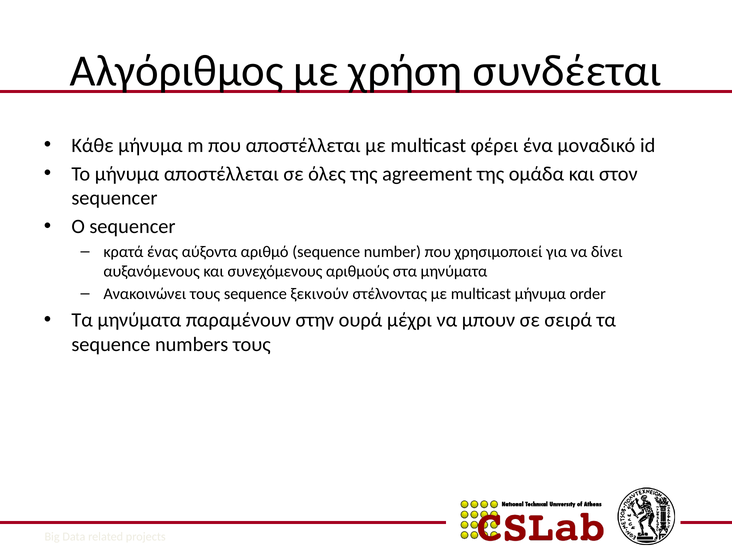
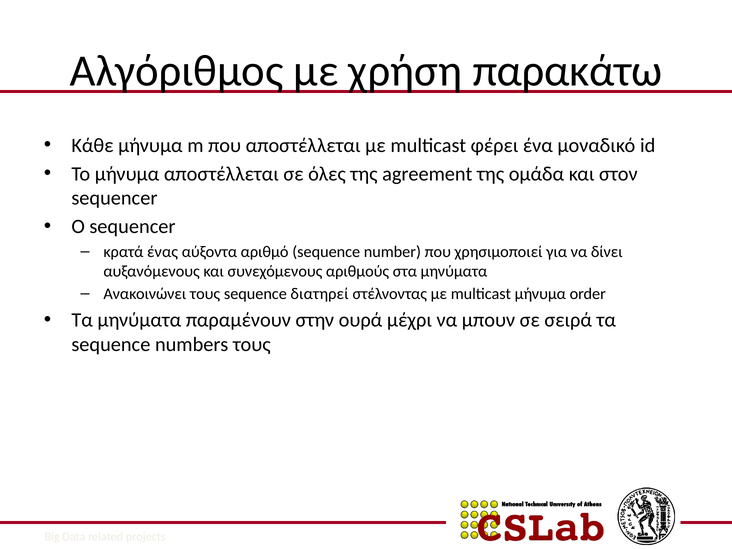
συνδέεται: συνδέεται -> παρακάτω
ξεκινούν: ξεκινούν -> διατηρεί
